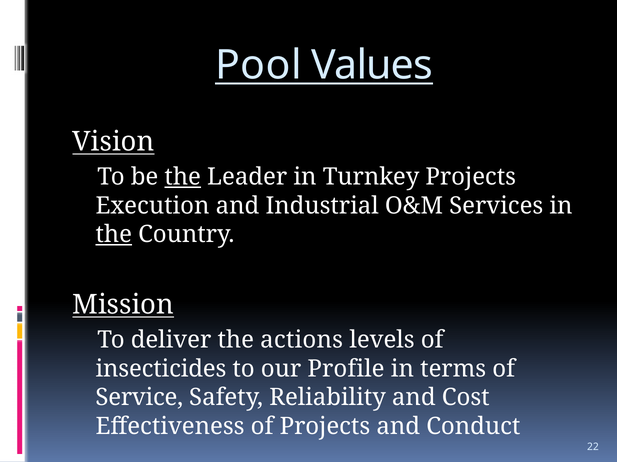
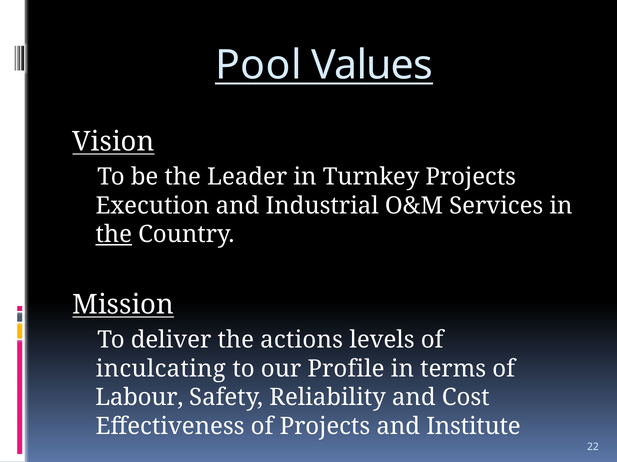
the at (183, 177) underline: present -> none
insecticides: insecticides -> inculcating
Service: Service -> Labour
Conduct: Conduct -> Institute
